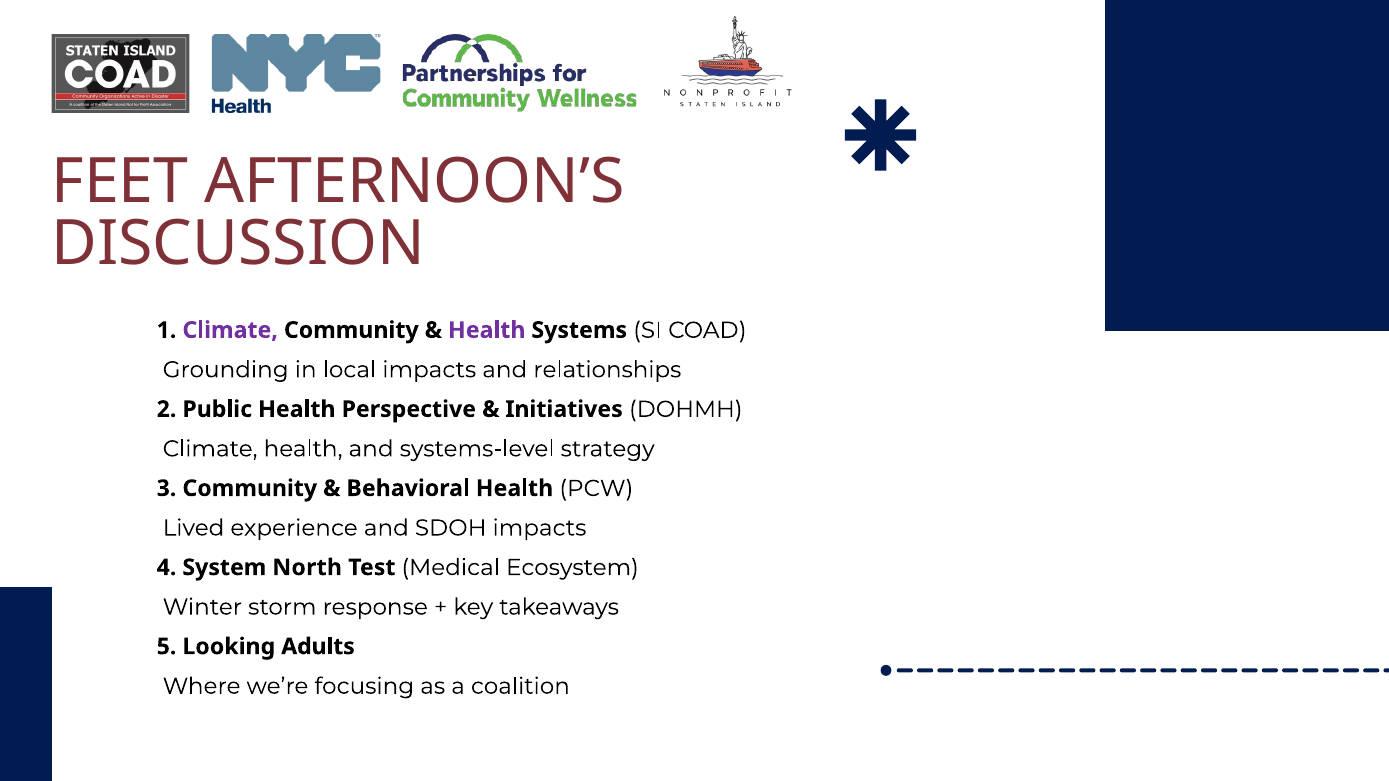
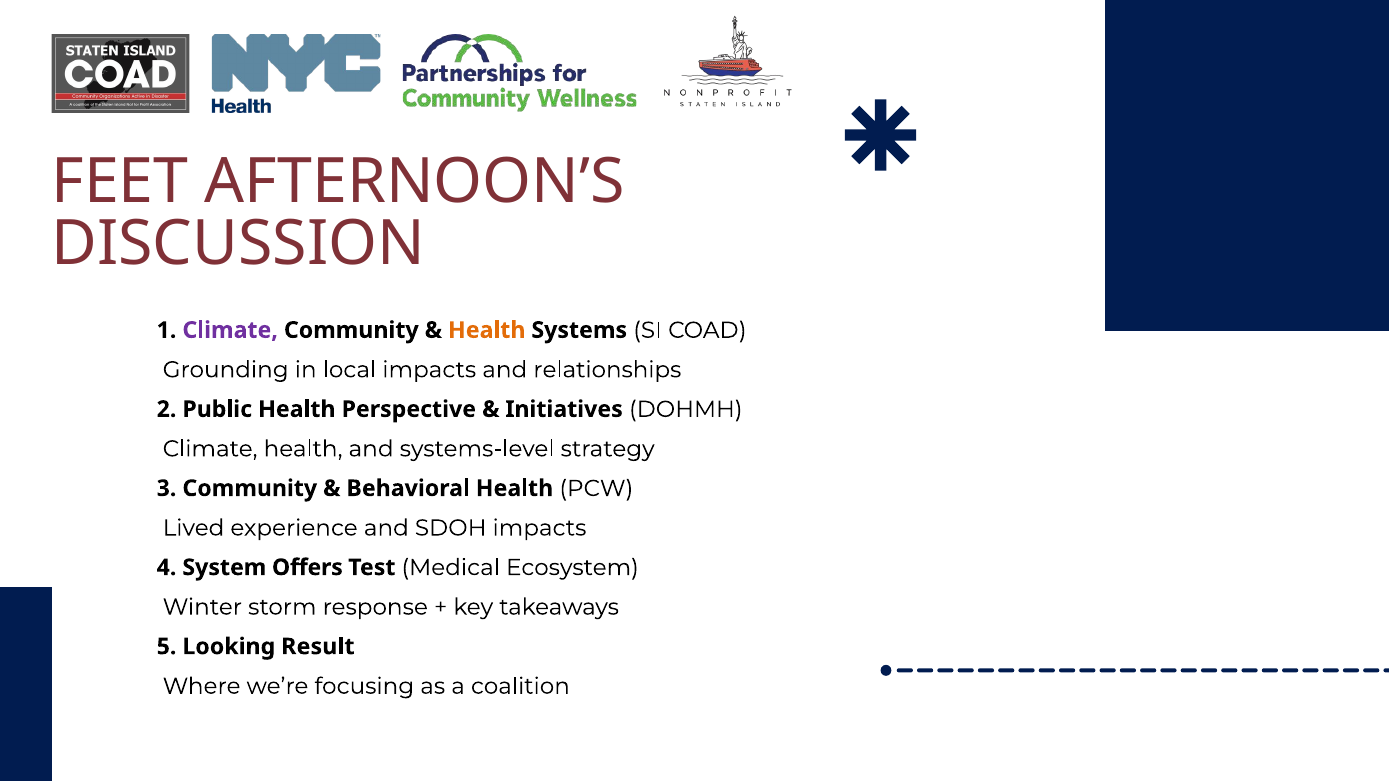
Health at (487, 330) colour: purple -> orange
North: North -> Offers
Adults: Adults -> Result
